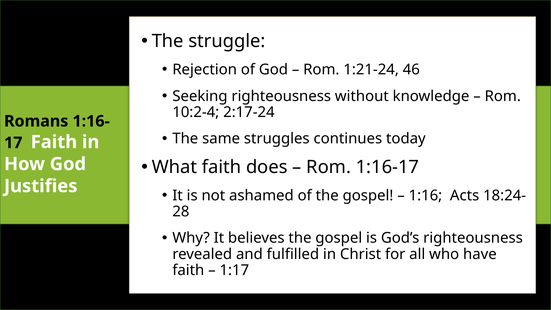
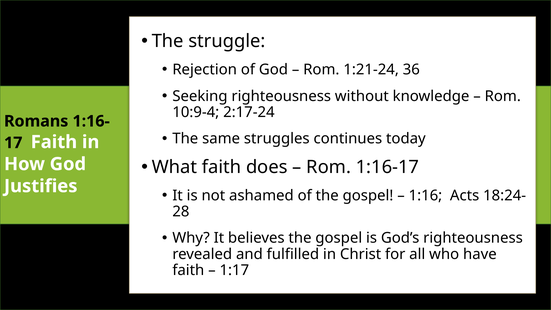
46: 46 -> 36
10:2-4: 10:2-4 -> 10:9-4
